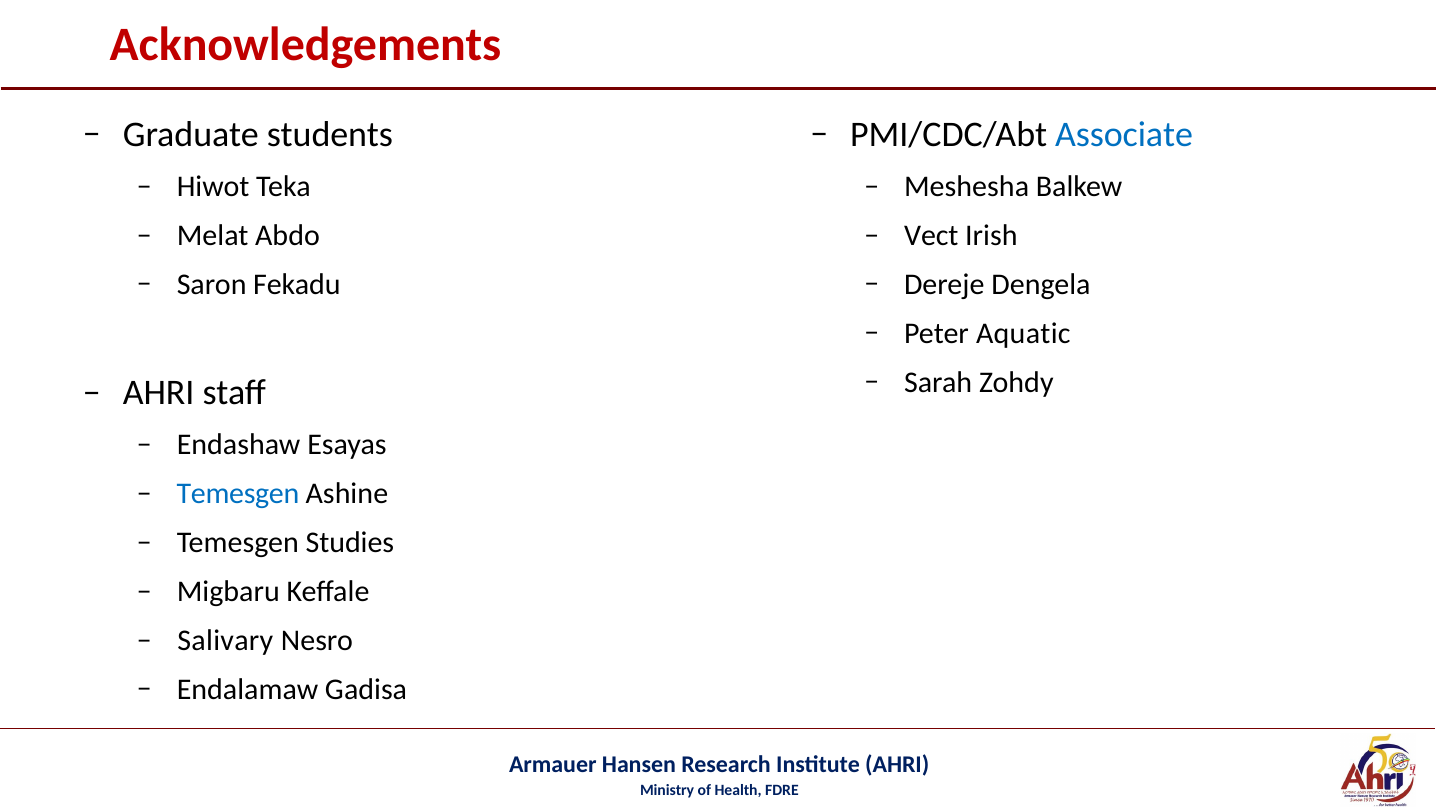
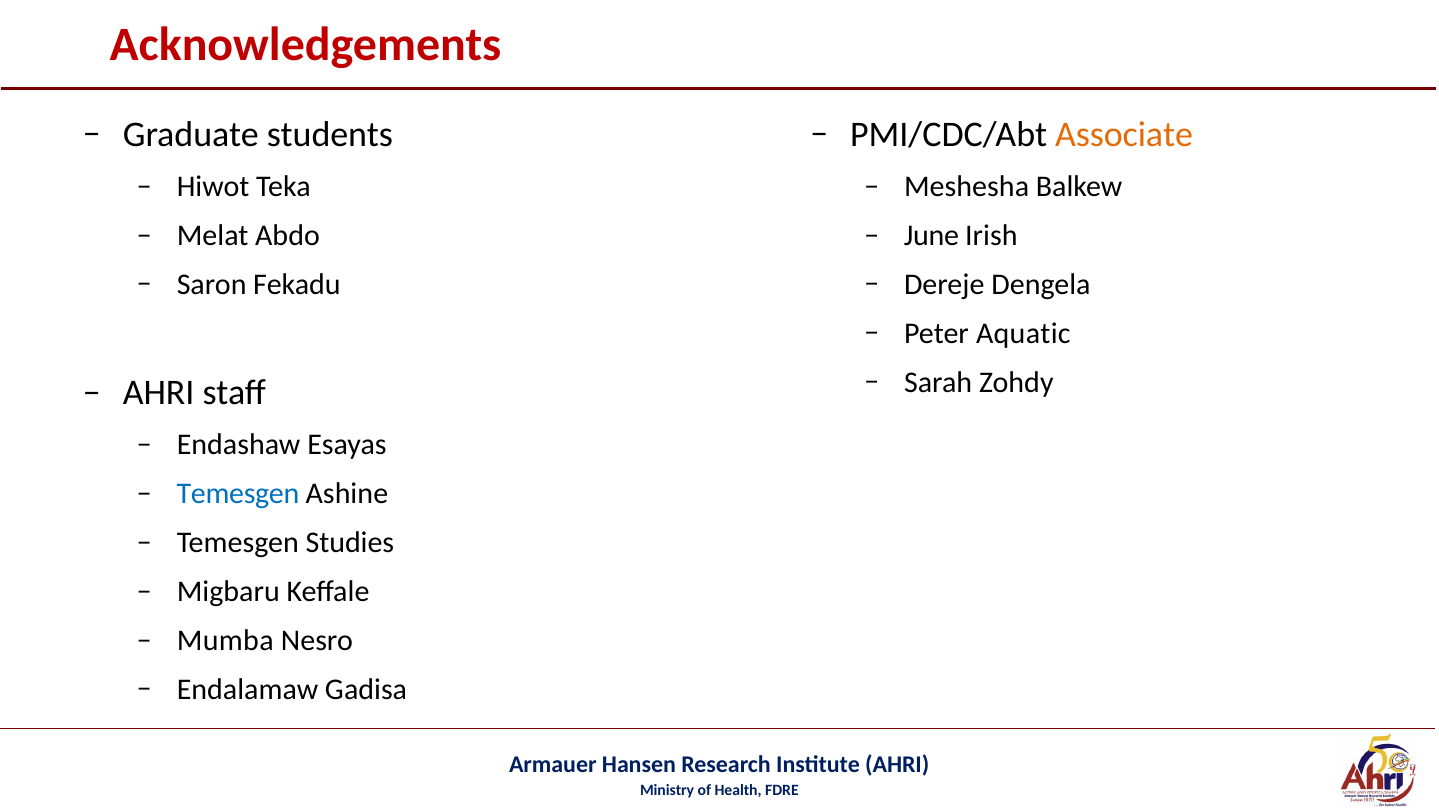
Associate colour: blue -> orange
Vect: Vect -> June
Salivary: Salivary -> Mumba
